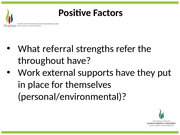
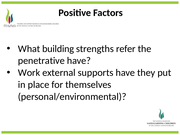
referral: referral -> building
throughout: throughout -> penetrative
